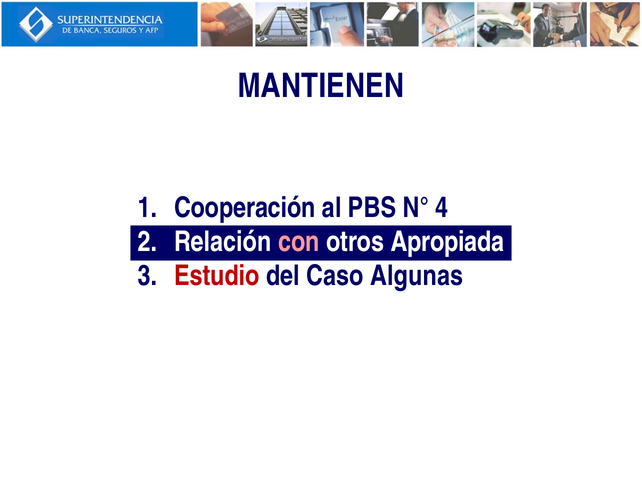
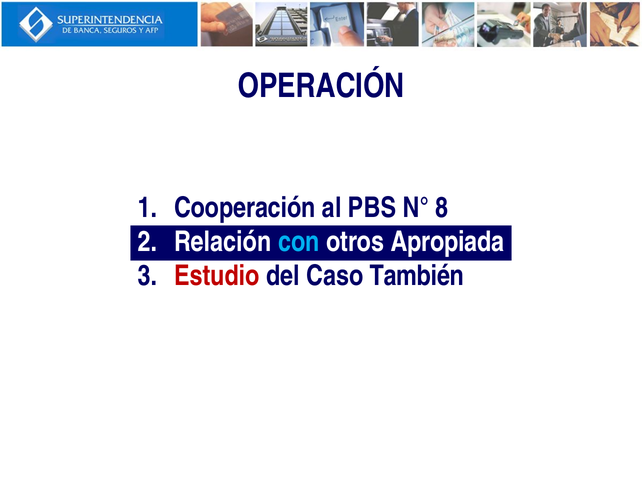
MANTIENEN: MANTIENEN -> OPERACIÓN
4: 4 -> 8
con colour: pink -> light blue
Algunas: Algunas -> También
